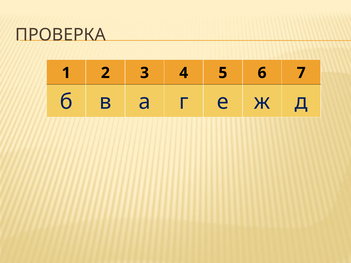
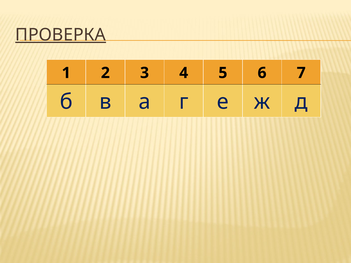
ПРОВЕРКА underline: none -> present
